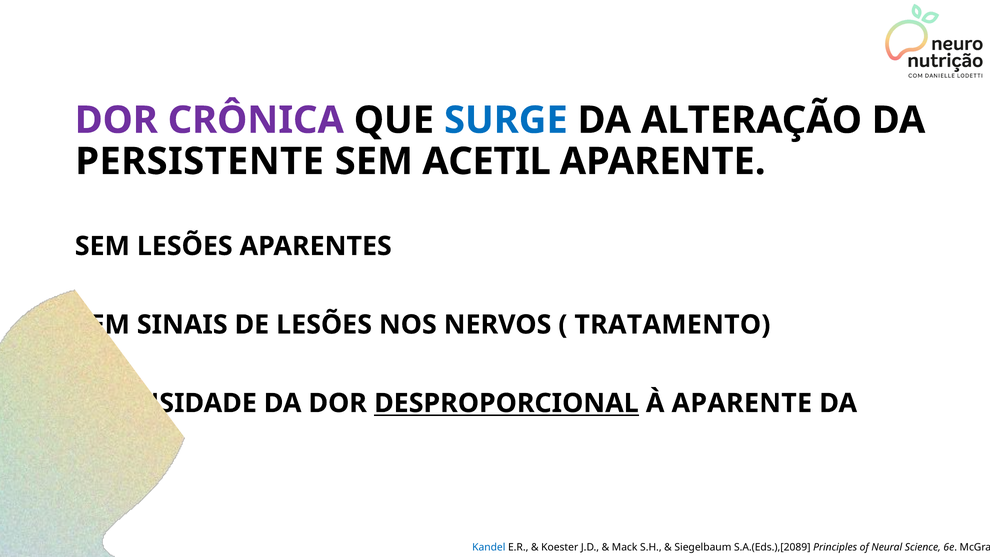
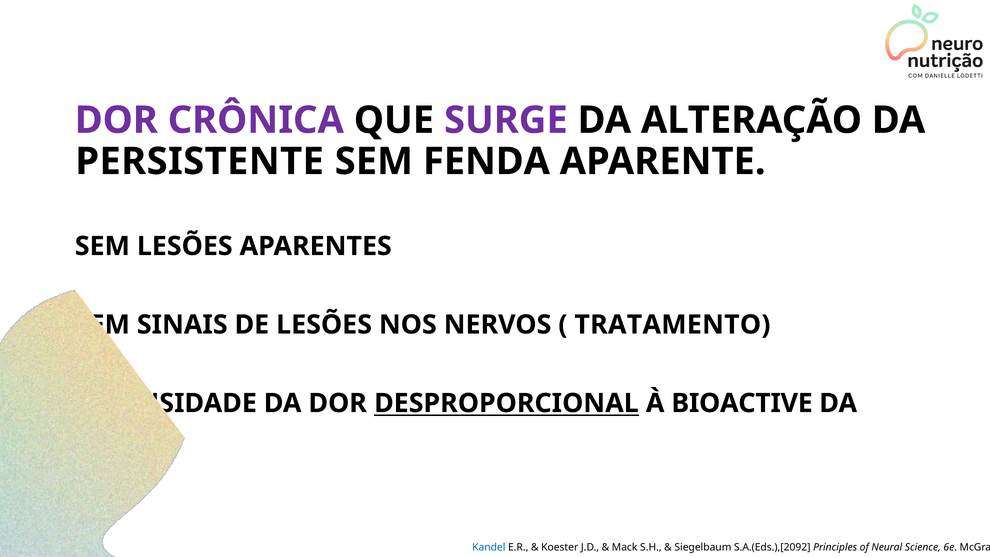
SURGE colour: blue -> purple
ACETIL: ACETIL -> FENDA
À APARENTE: APARENTE -> BIOACTIVE
S.A.(Eds.),[2089: S.A.(Eds.),[2089 -> S.A.(Eds.),[2092
